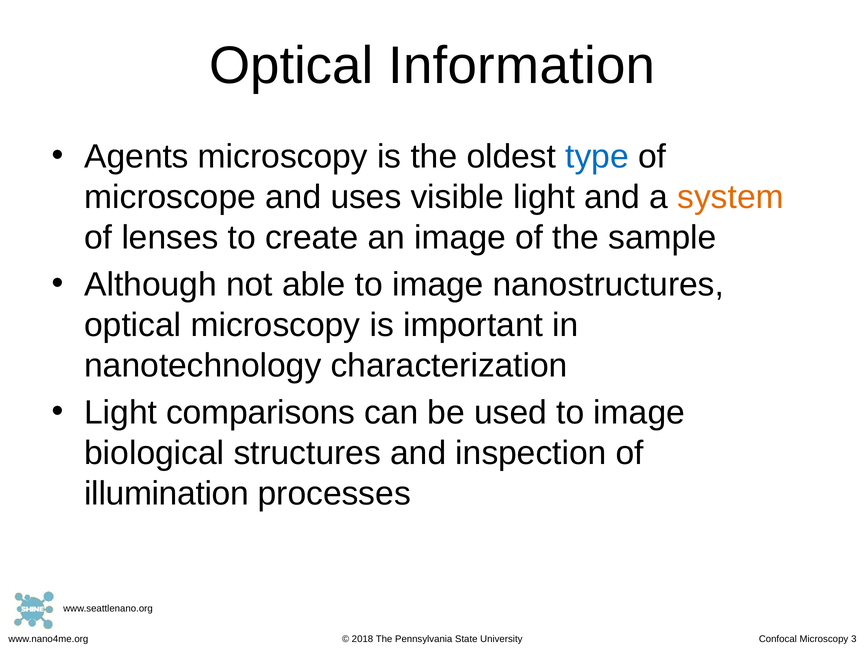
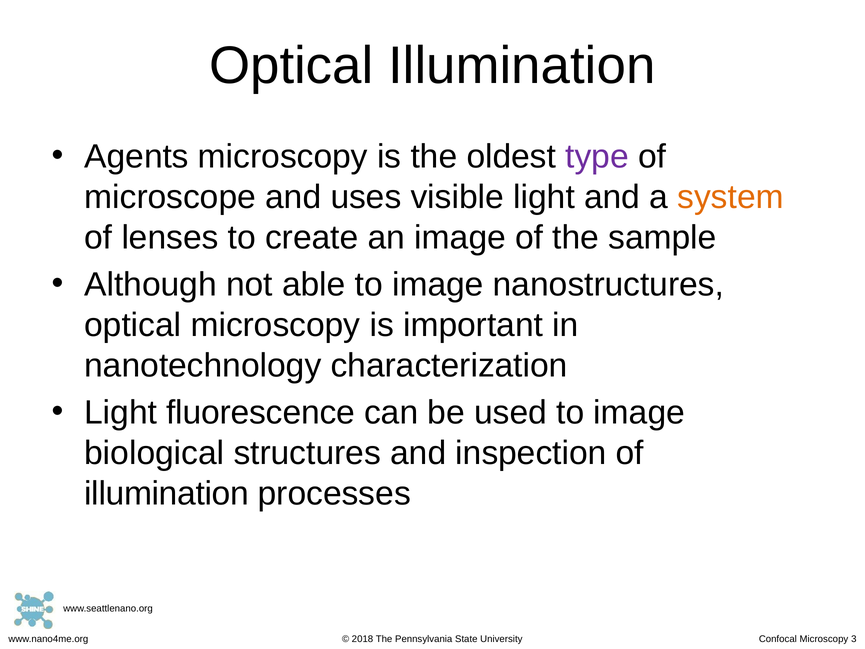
Optical Information: Information -> Illumination
type colour: blue -> purple
comparisons: comparisons -> fluorescence
